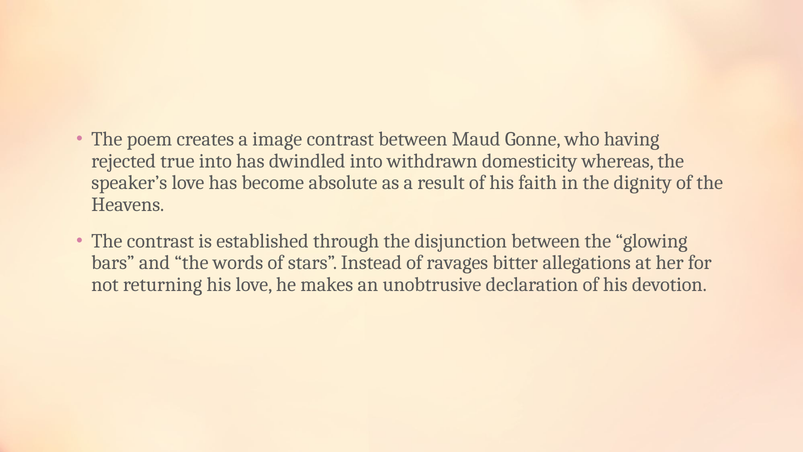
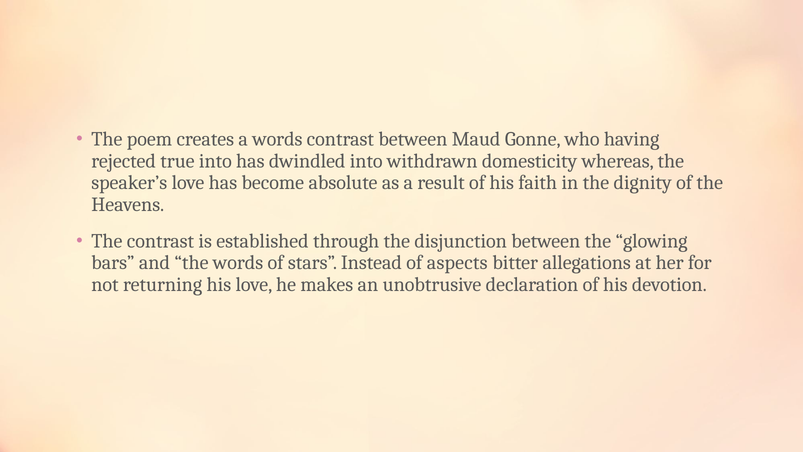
a image: image -> words
ravages: ravages -> aspects
